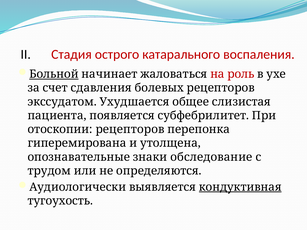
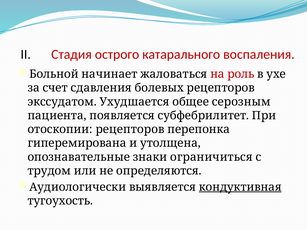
Больной underline: present -> none
слизистая: слизистая -> серозным
обследование: обследование -> ограничиться
